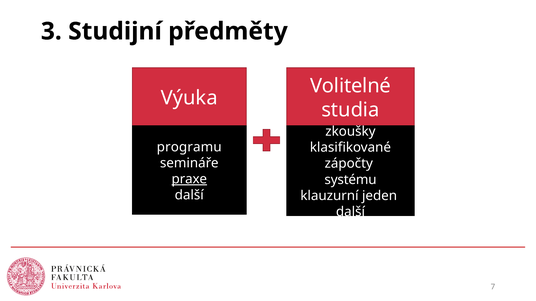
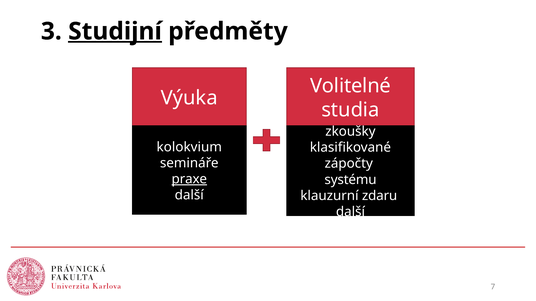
Studijní underline: none -> present
programu: programu -> kolokvium
jeden: jeden -> zdaru
